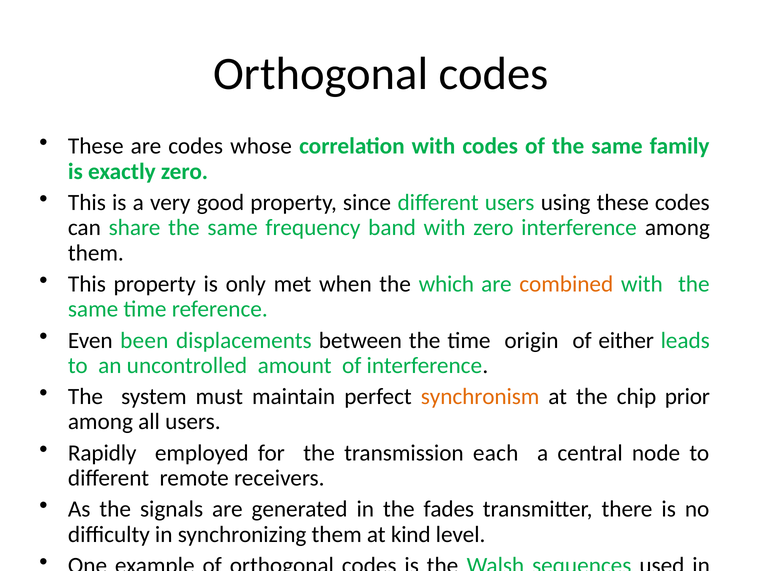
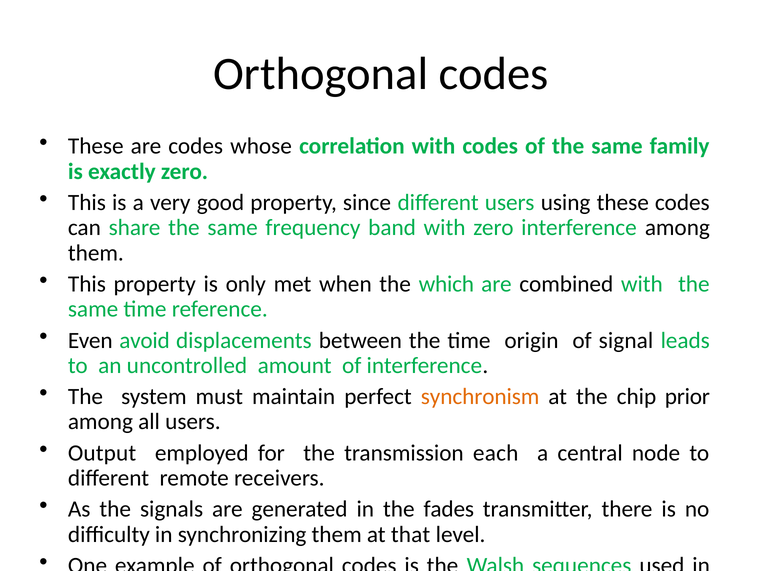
combined colour: orange -> black
been: been -> avoid
either: either -> signal
Rapidly: Rapidly -> Output
kind: kind -> that
